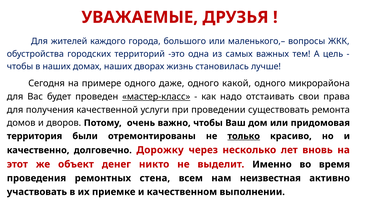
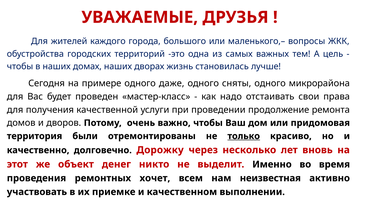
какой: какой -> сняты
мастер-класс underline: present -> none
существовать: существовать -> продолжение
стена: стена -> хочет
